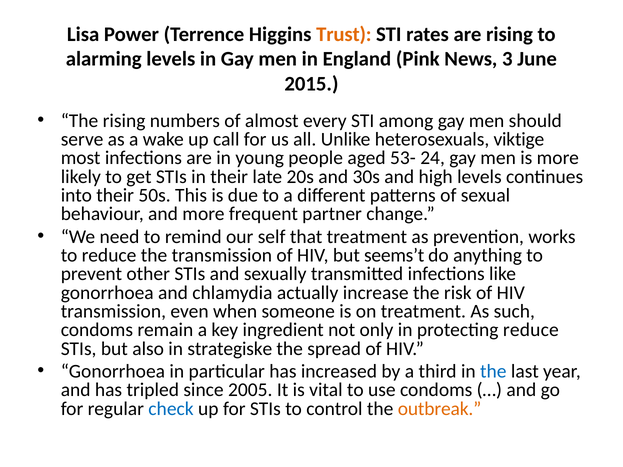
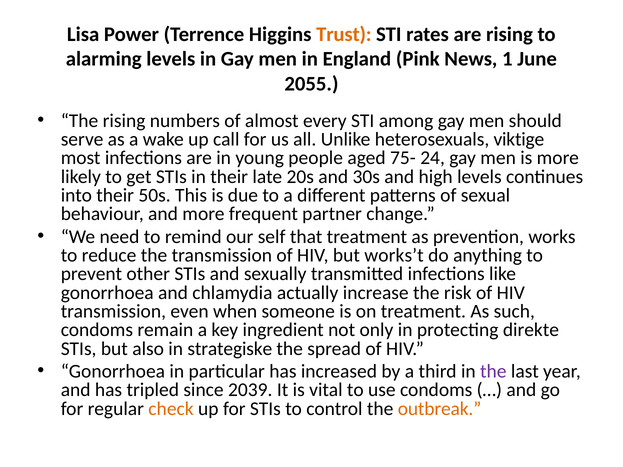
3: 3 -> 1
2015: 2015 -> 2055
53-: 53- -> 75-
seems’t: seems’t -> works’t
protecting reduce: reduce -> direkte
the at (493, 371) colour: blue -> purple
2005: 2005 -> 2039
check colour: blue -> orange
